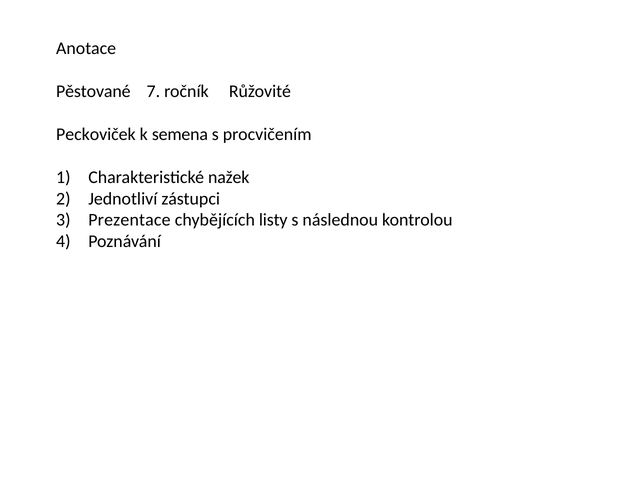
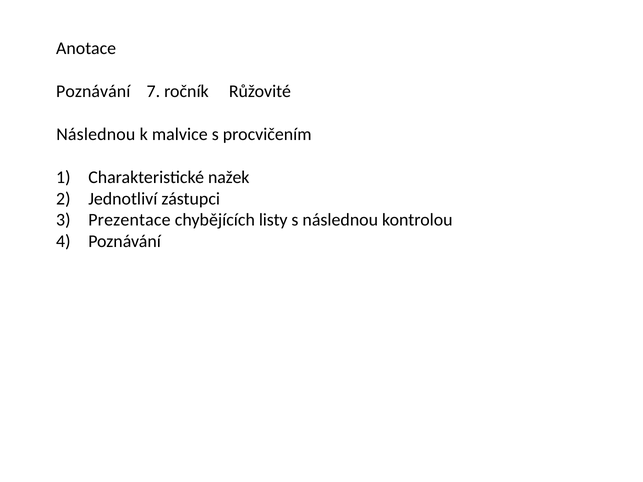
Pěstované at (93, 92): Pěstované -> Poznávání
Peckoviček at (96, 134): Peckoviček -> Následnou
semena: semena -> malvice
